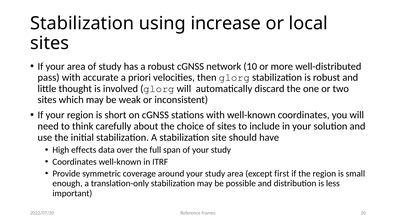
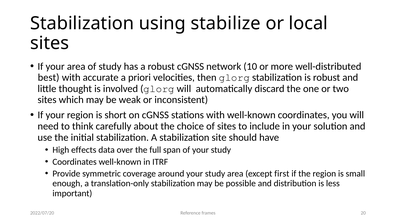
increase: increase -> stabilize
pass: pass -> best
